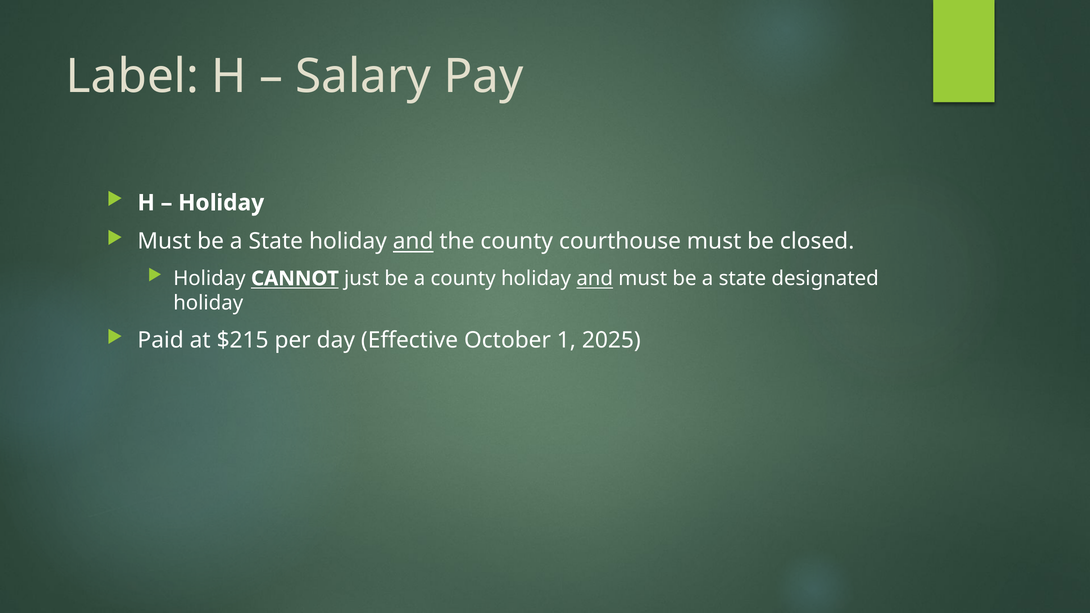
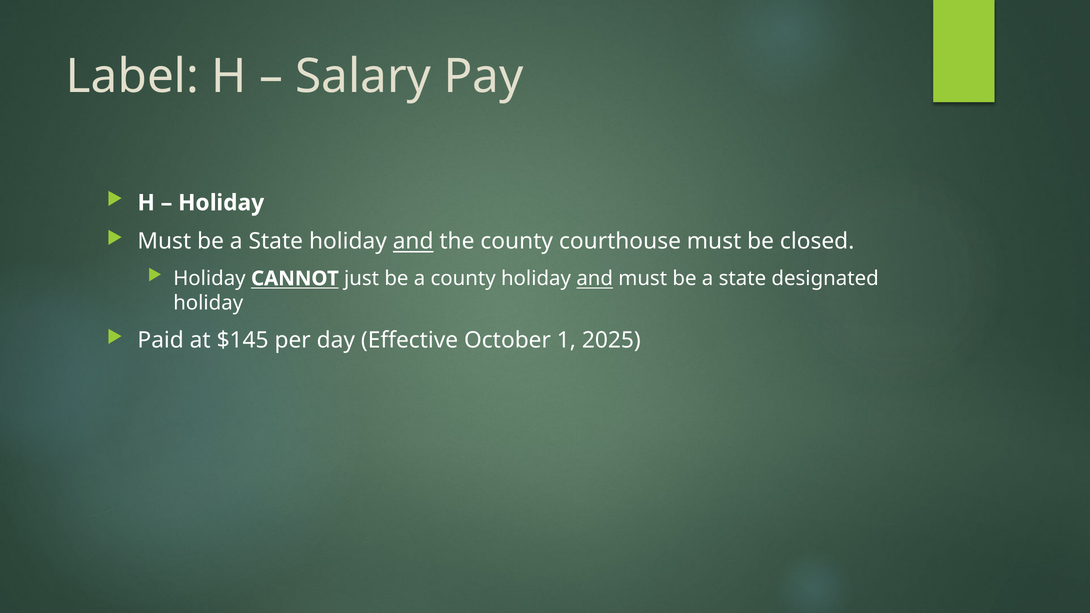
$215: $215 -> $145
